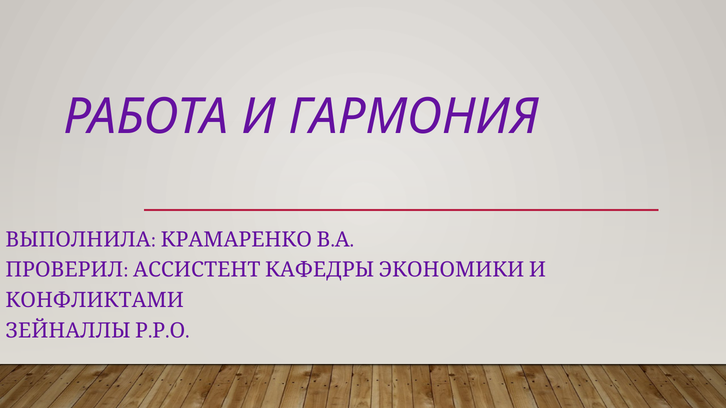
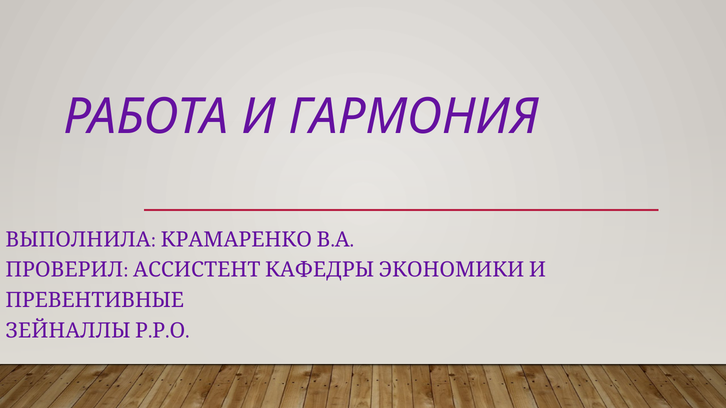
КОНФЛИКТАМИ: КОНФЛИКТАМИ -> ПРЕВЕНТИВНЫЕ
